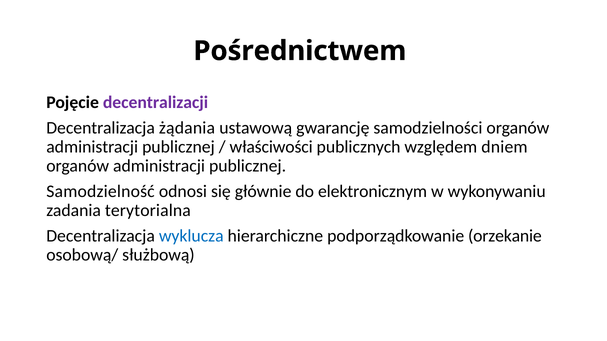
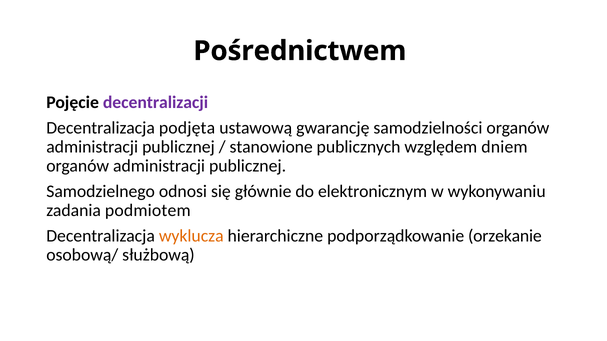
żądania: żądania -> podjęta
właściwości: właściwości -> stanowione
Samodzielność: Samodzielność -> Samodzielnego
terytorialna: terytorialna -> podmiotem
wyklucza colour: blue -> orange
